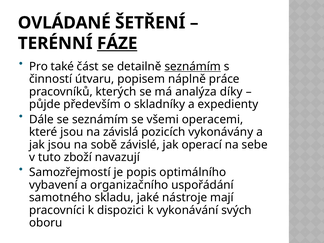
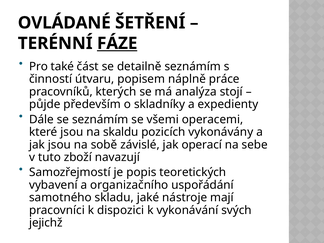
seznámím at (193, 66) underline: present -> none
díky: díky -> stojí
závislá: závislá -> skaldu
optimálního: optimálního -> teoretických
oboru: oboru -> jejichž
